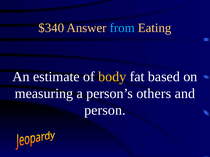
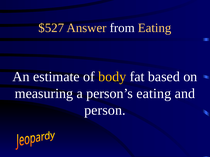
$340: $340 -> $527
from colour: light blue -> white
person’s others: others -> eating
